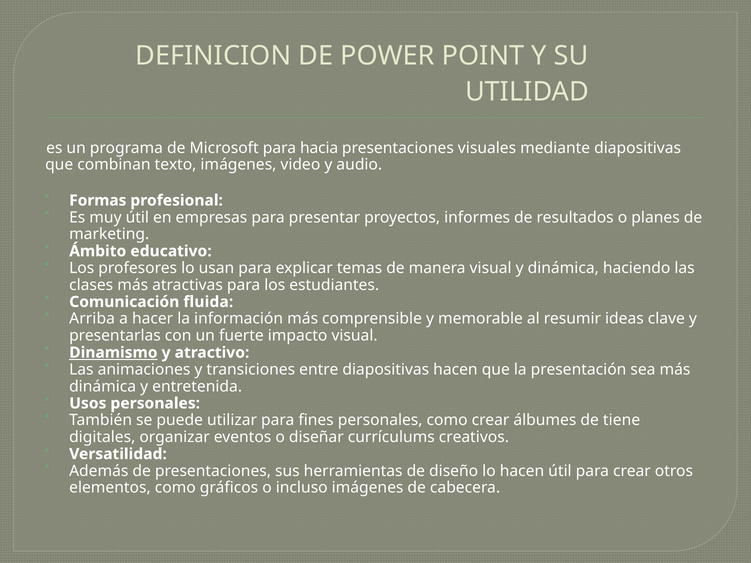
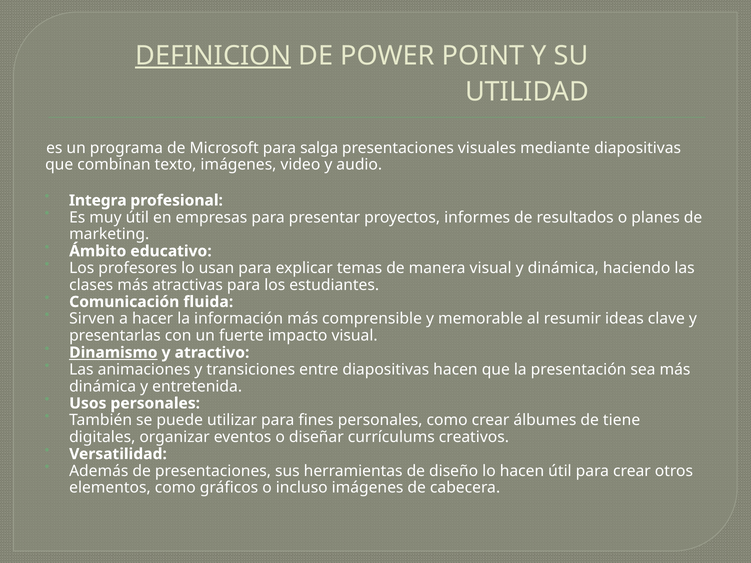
DEFINICION underline: none -> present
hacia: hacia -> salga
Formas: Formas -> Integra
Arriba: Arriba -> Sirven
